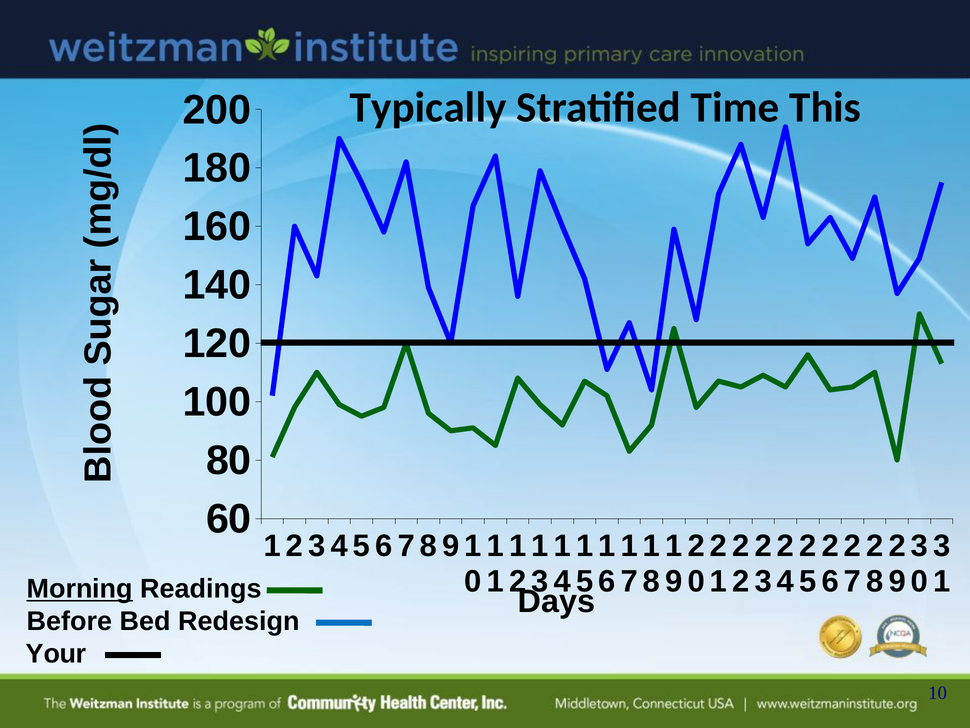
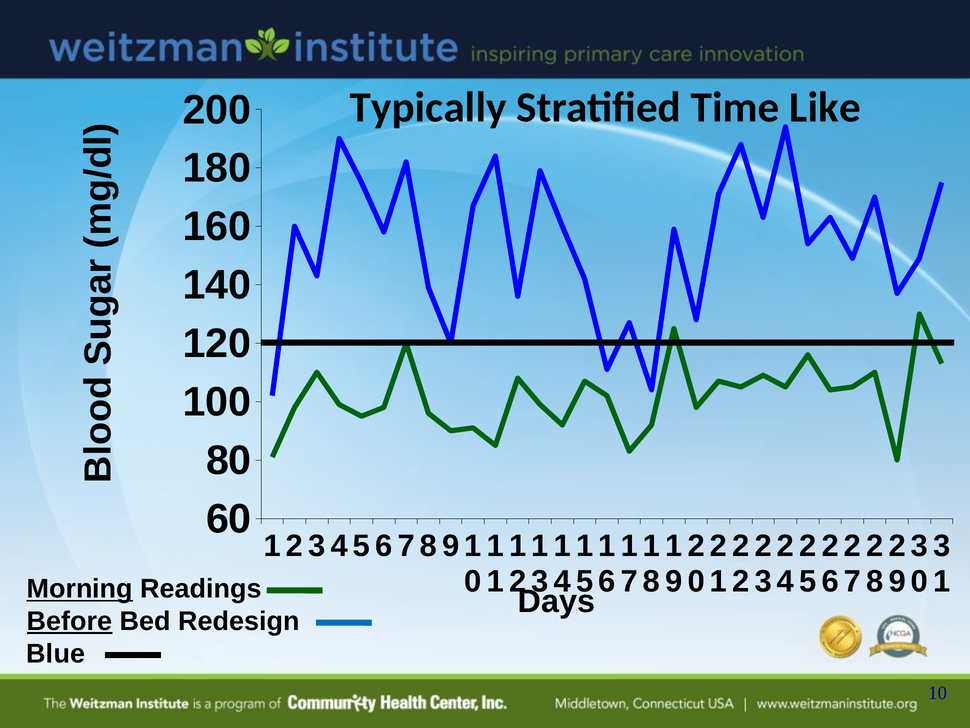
This: This -> Like
Before underline: none -> present
Your: Your -> Blue
